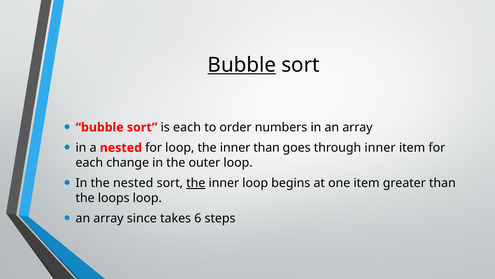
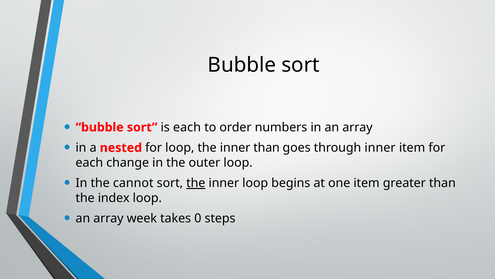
Bubble at (242, 65) underline: present -> none
the nested: nested -> cannot
loops: loops -> index
since: since -> week
6: 6 -> 0
